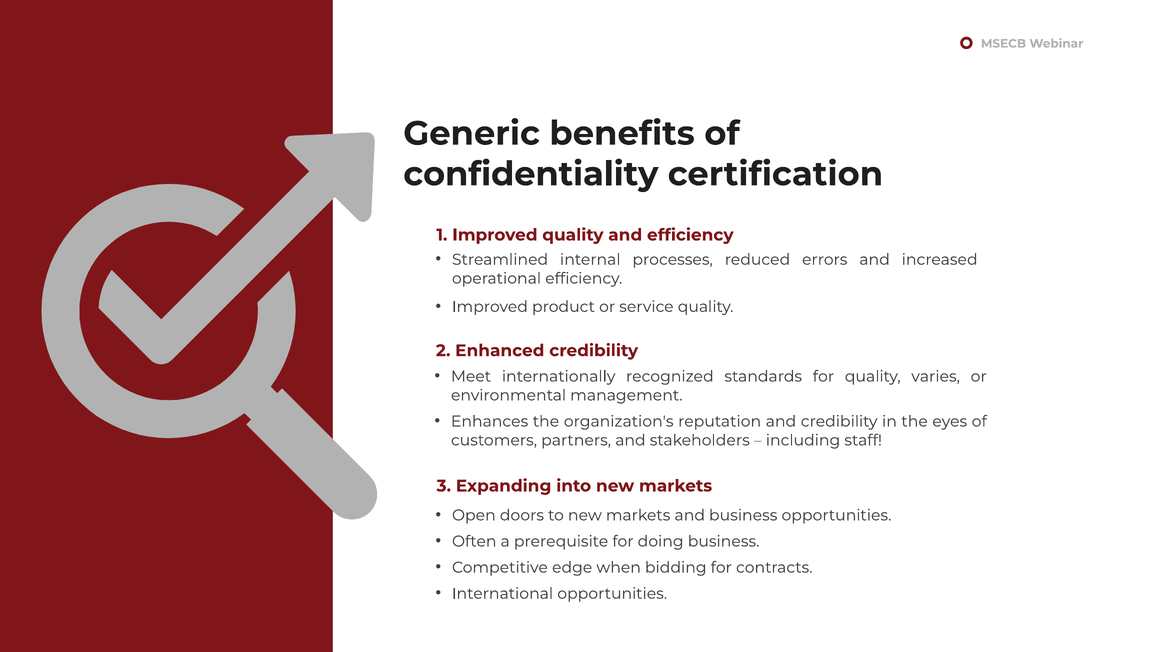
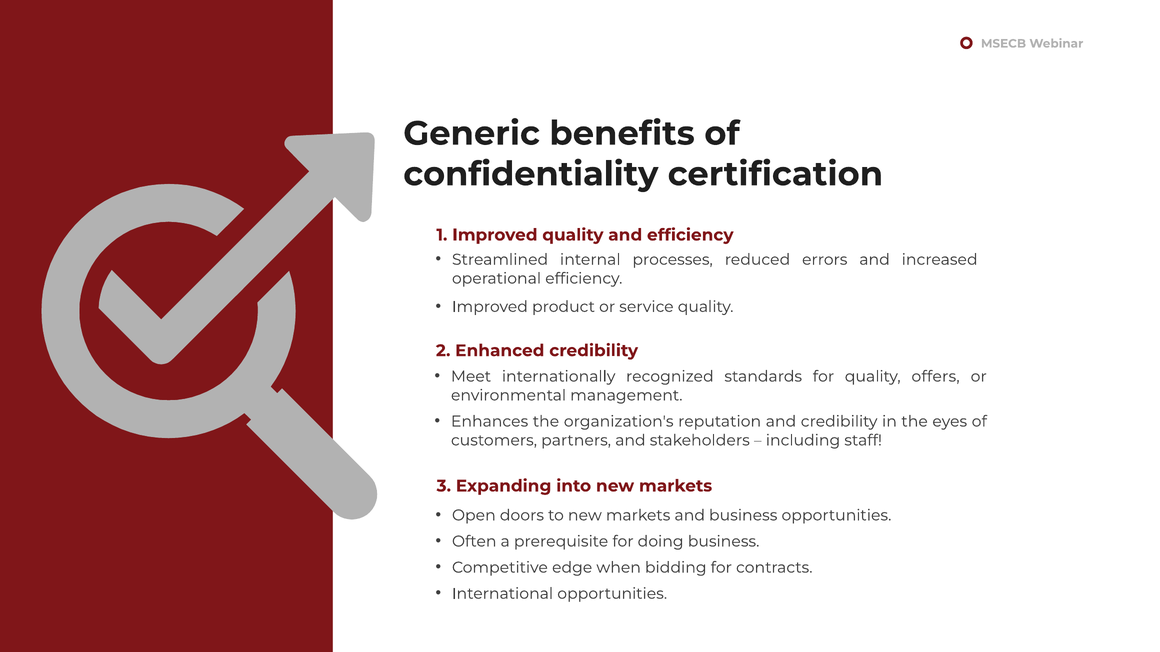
varies: varies -> offers
